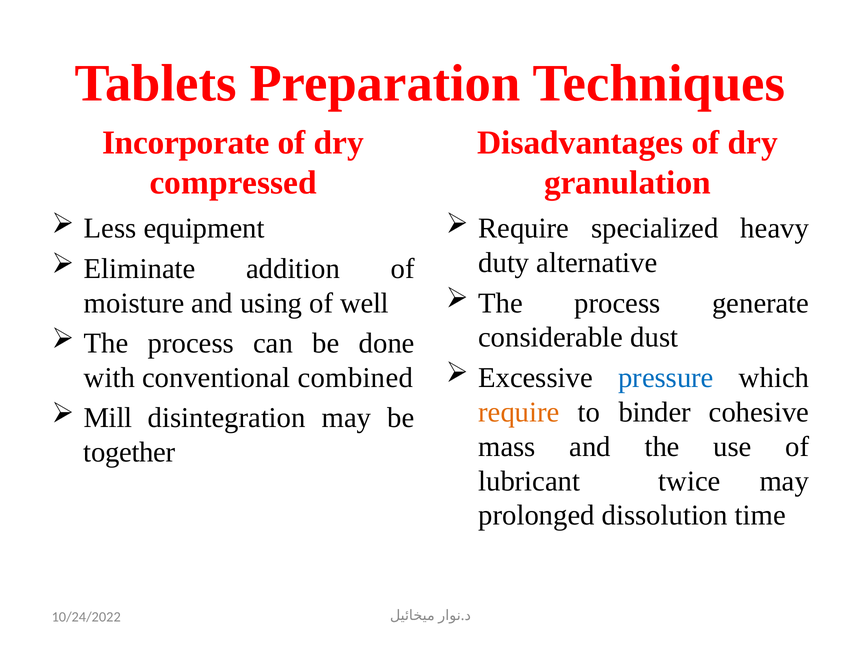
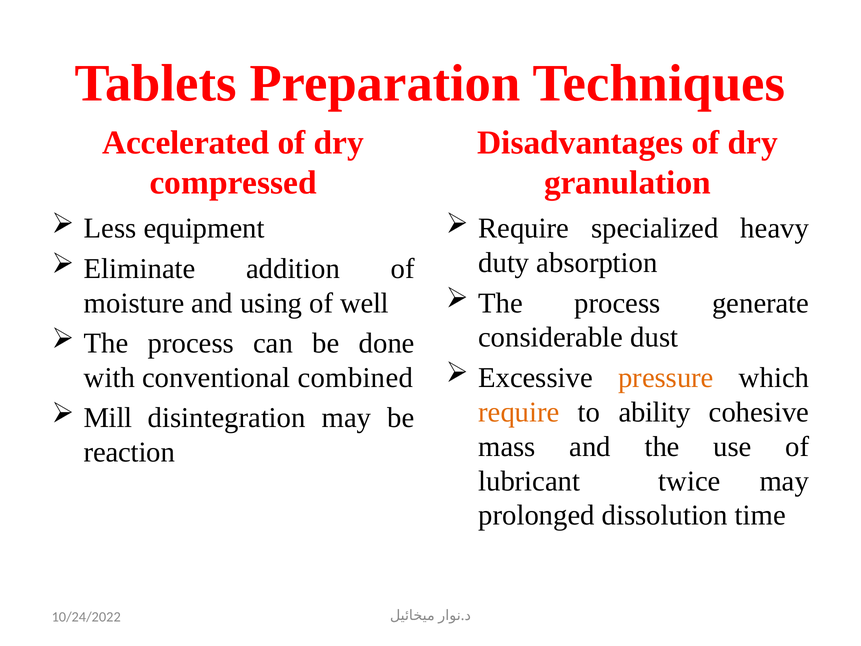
Incorporate: Incorporate -> Accelerated
alternative: alternative -> absorption
pressure colour: blue -> orange
binder: binder -> ability
together: together -> reaction
